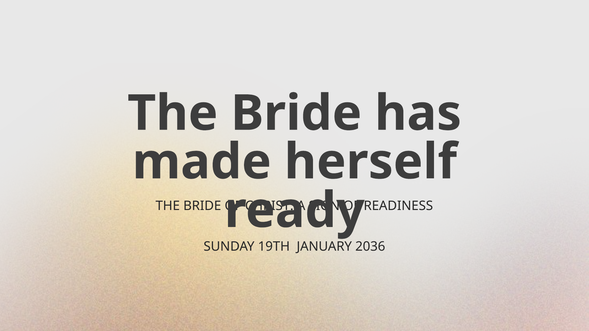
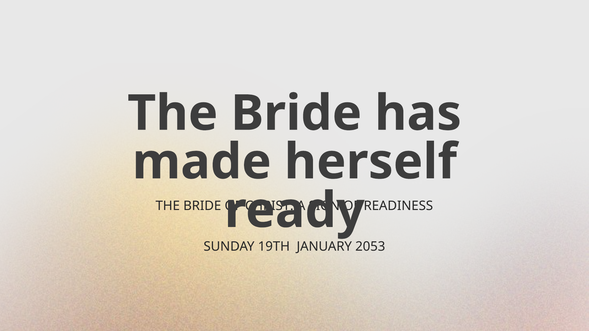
2036: 2036 -> 2053
